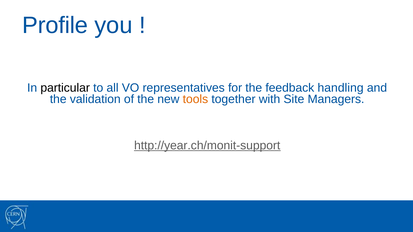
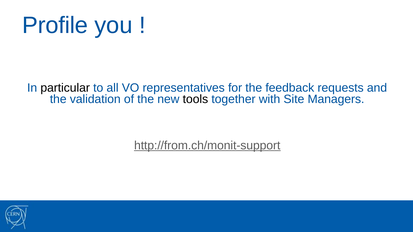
handling: handling -> requests
tools colour: orange -> black
http://year.ch/monit-support: http://year.ch/monit-support -> http://from.ch/monit-support
